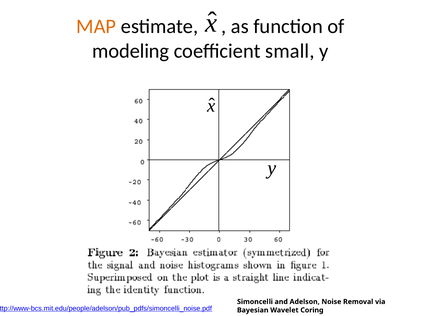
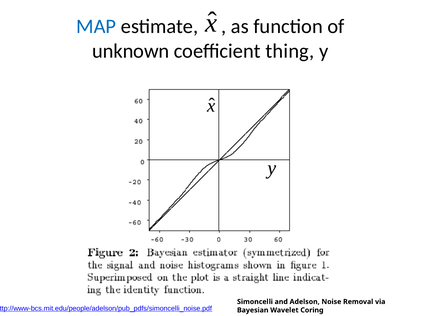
MAP colour: orange -> blue
modeling: modeling -> unknown
small: small -> thing
